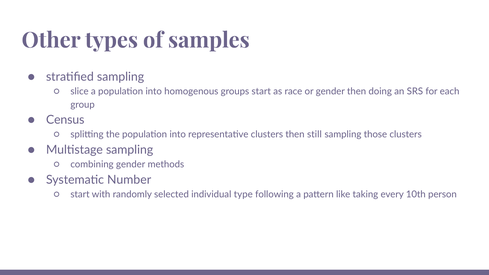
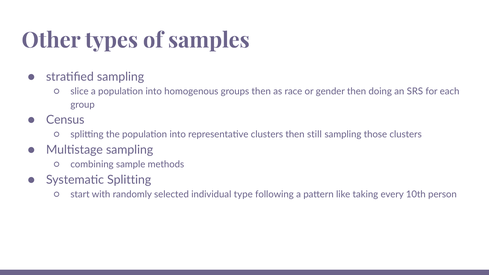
groups start: start -> then
combining gender: gender -> sample
Systematic Number: Number -> Splitting
